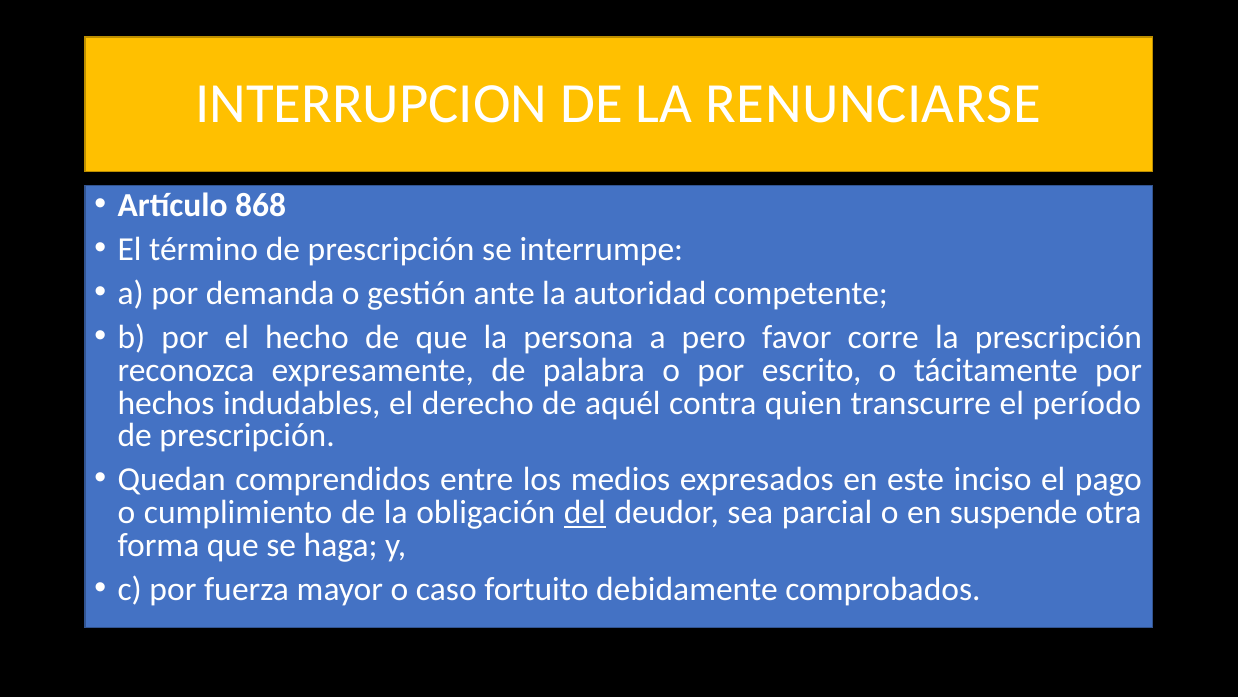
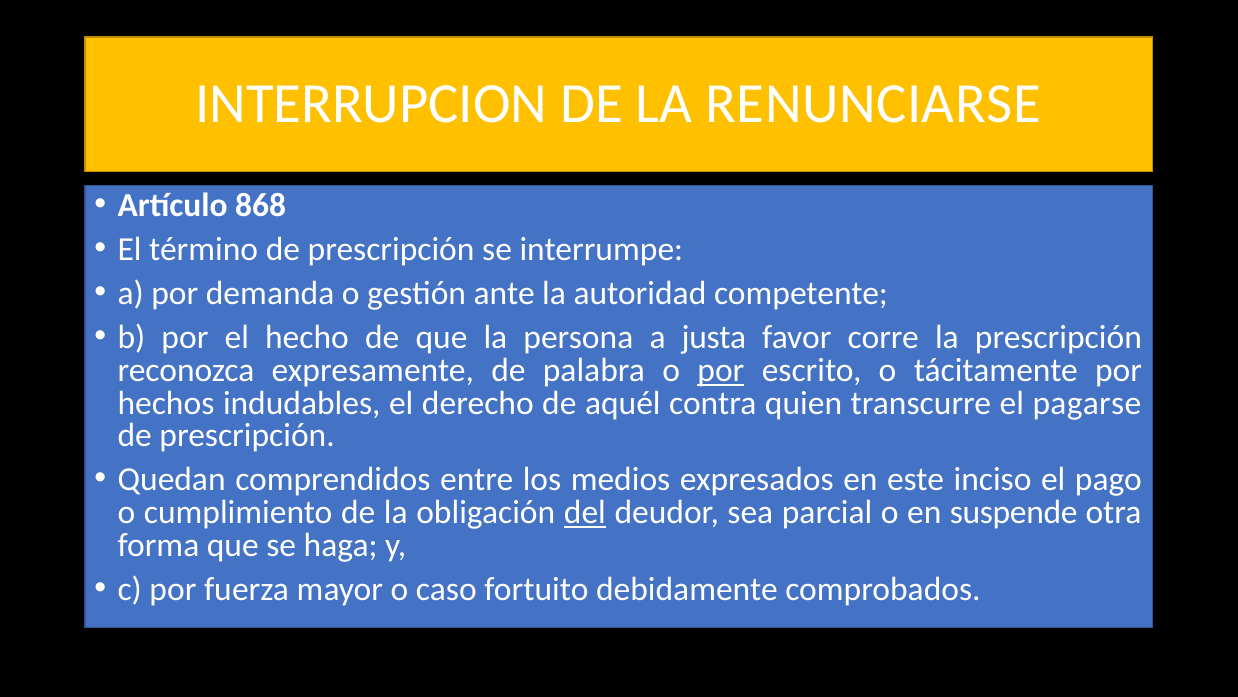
pero: pero -> justa
por at (721, 370) underline: none -> present
período: período -> pagarse
